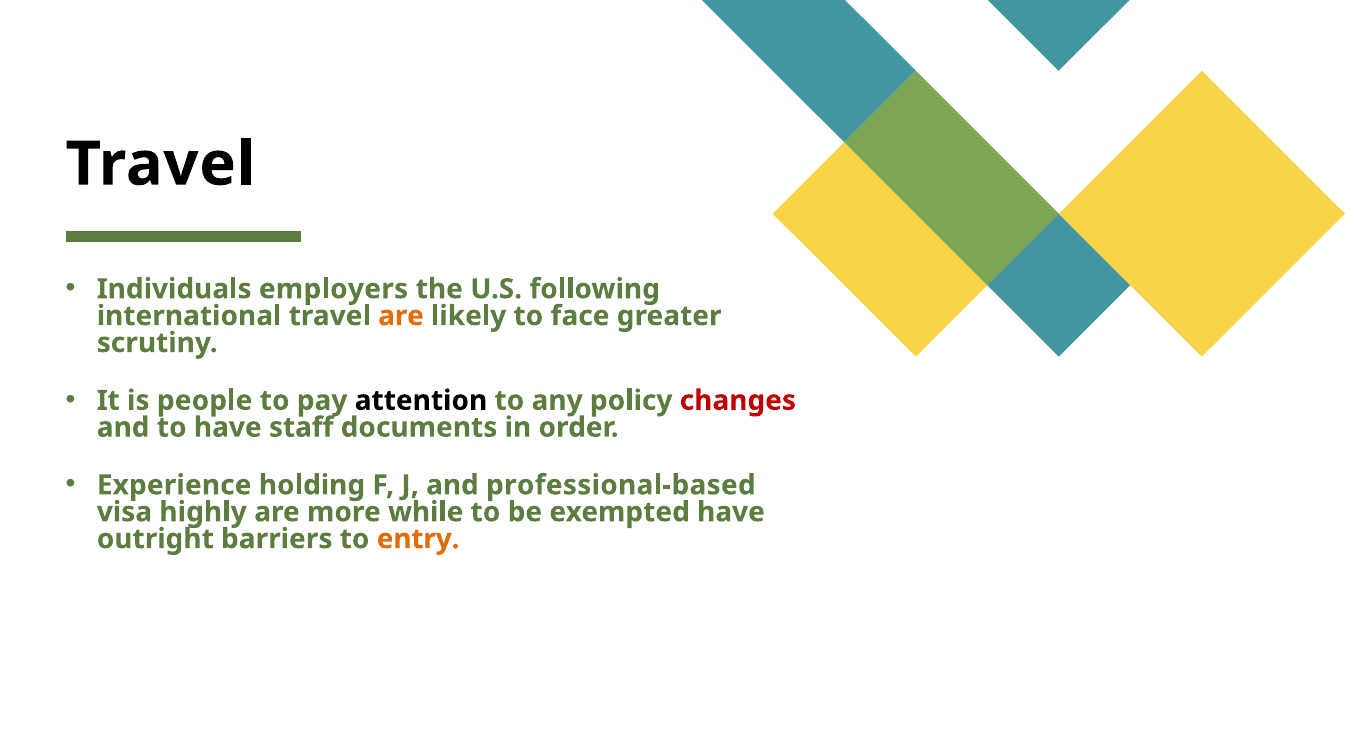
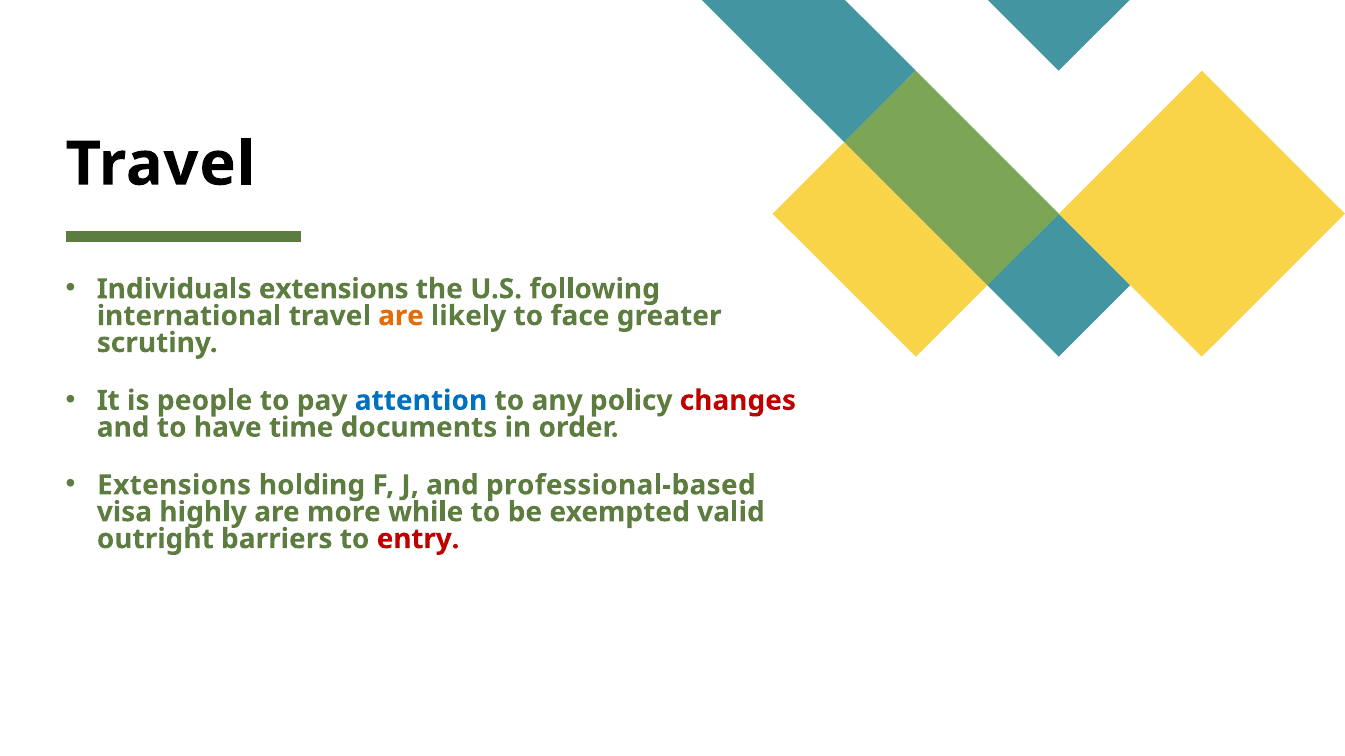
Individuals employers: employers -> extensions
attention colour: black -> blue
staff: staff -> time
Experience at (174, 486): Experience -> Extensions
exempted have: have -> valid
entry colour: orange -> red
